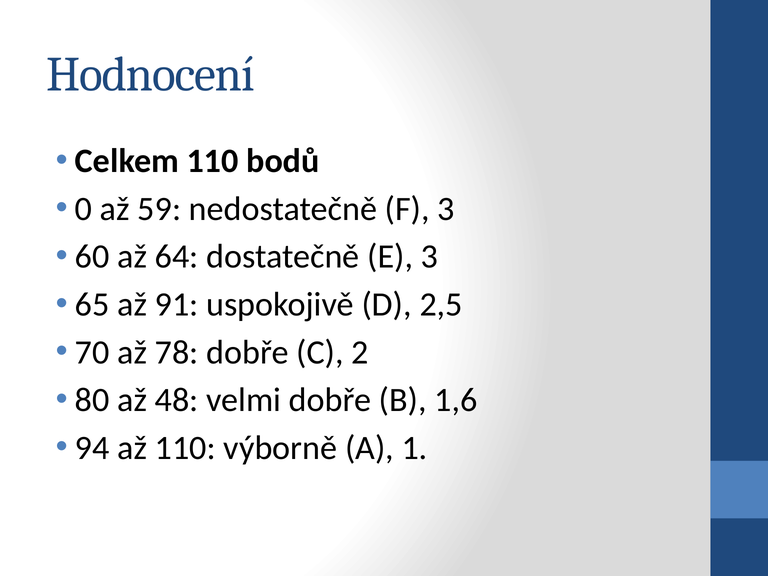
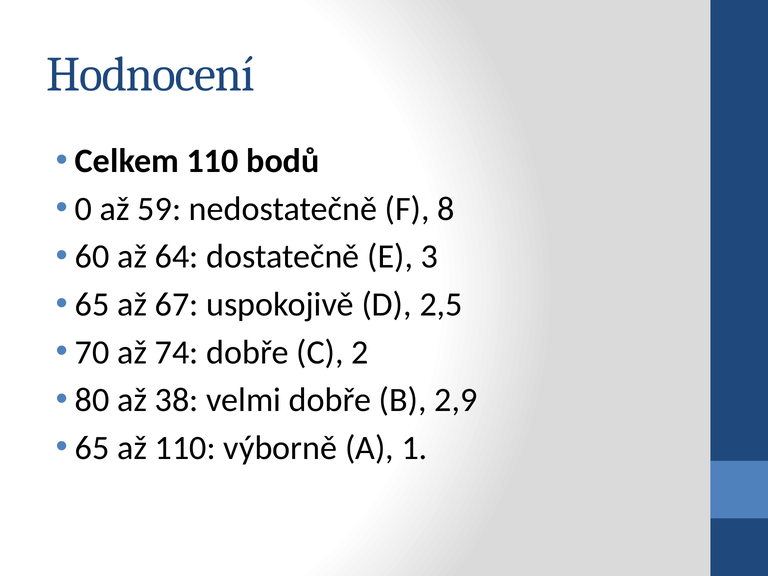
F 3: 3 -> 8
91: 91 -> 67
78: 78 -> 74
48: 48 -> 38
1,6: 1,6 -> 2,9
94 at (92, 448): 94 -> 65
